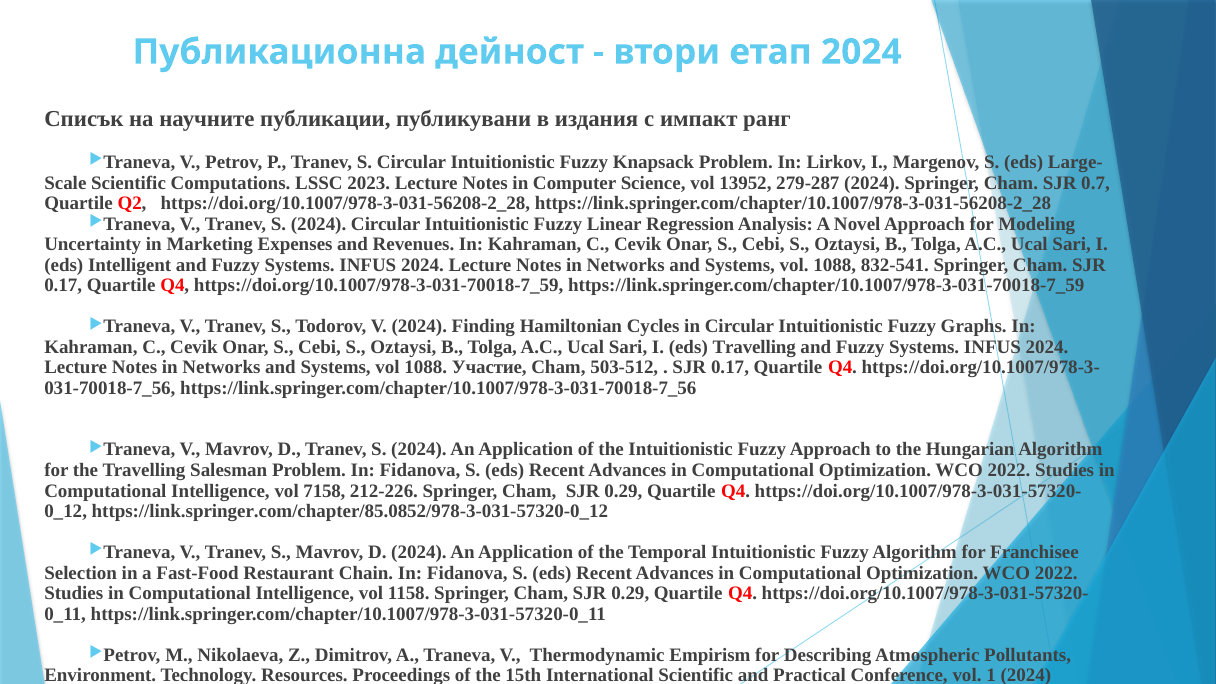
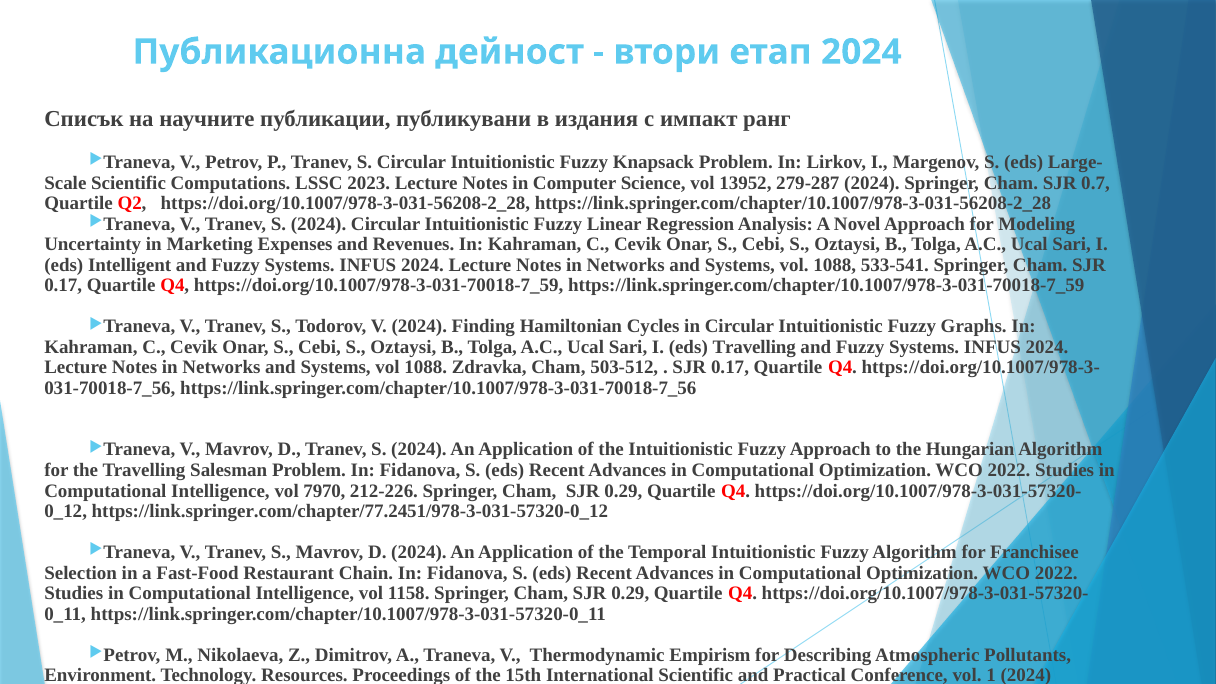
832-541: 832-541 -> 533-541
Участие: Участие -> Zdravka
7158: 7158 -> 7970
https://link.springer.com/chapter/85.0852/978-3-031-57320-0_12: https://link.springer.com/chapter/85.0852/978-3-031-57320-0_12 -> https://link.springer.com/chapter/77.2451/978-3-031-57320-0_12
